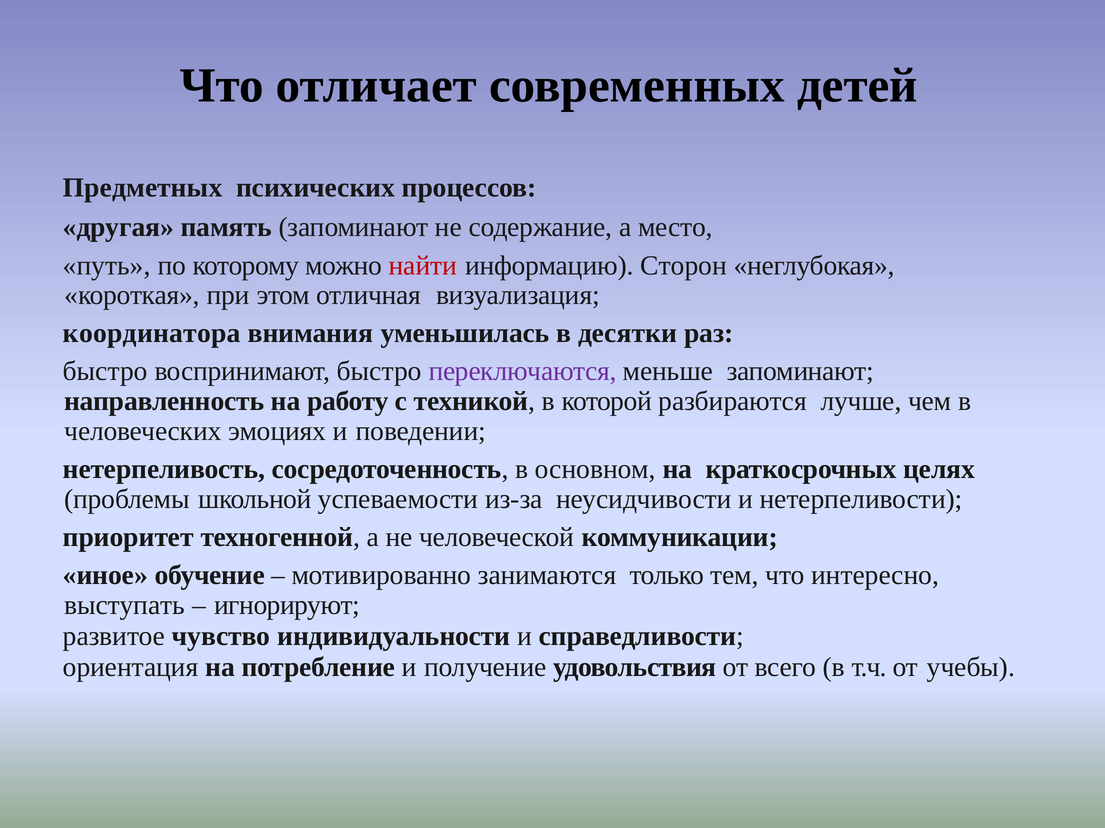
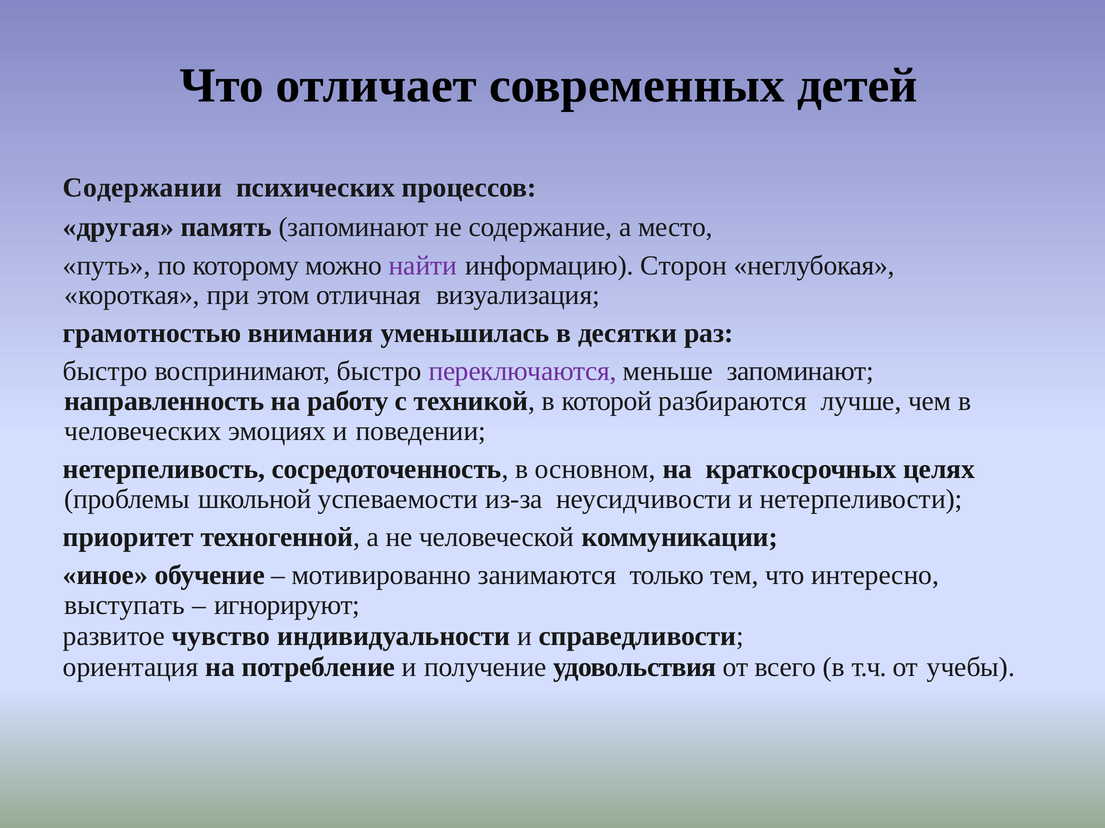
Предметных: Предметных -> Содержании
найти colour: red -> purple
координатора: координатора -> грамотностью
